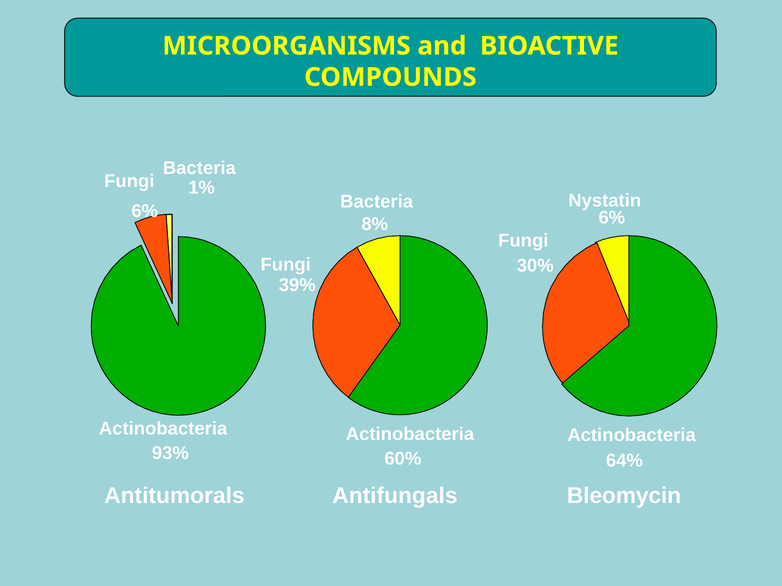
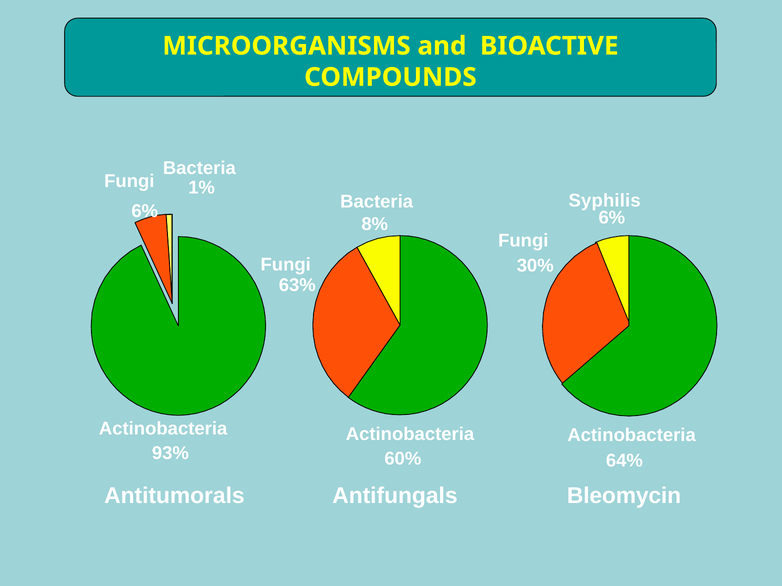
Nystatin: Nystatin -> Syphilis
39%: 39% -> 63%
